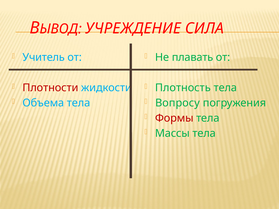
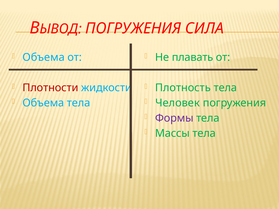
УЧРЕЖДЕНИЕ at (133, 28): УЧРЕЖДЕНИЕ -> ПОГРУЖЕНИЯ
Учитель at (44, 57): Учитель -> Объема
Вопросу: Вопросу -> Человек
Формы colour: red -> purple
